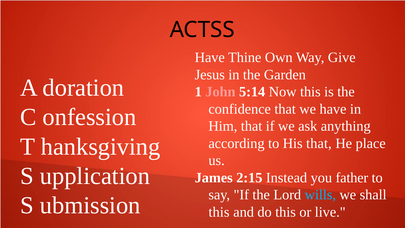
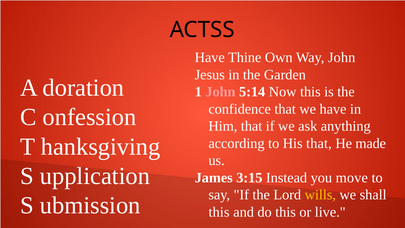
Way Give: Give -> John
place: place -> made
2:15: 2:15 -> 3:15
father: father -> move
wills colour: light blue -> yellow
